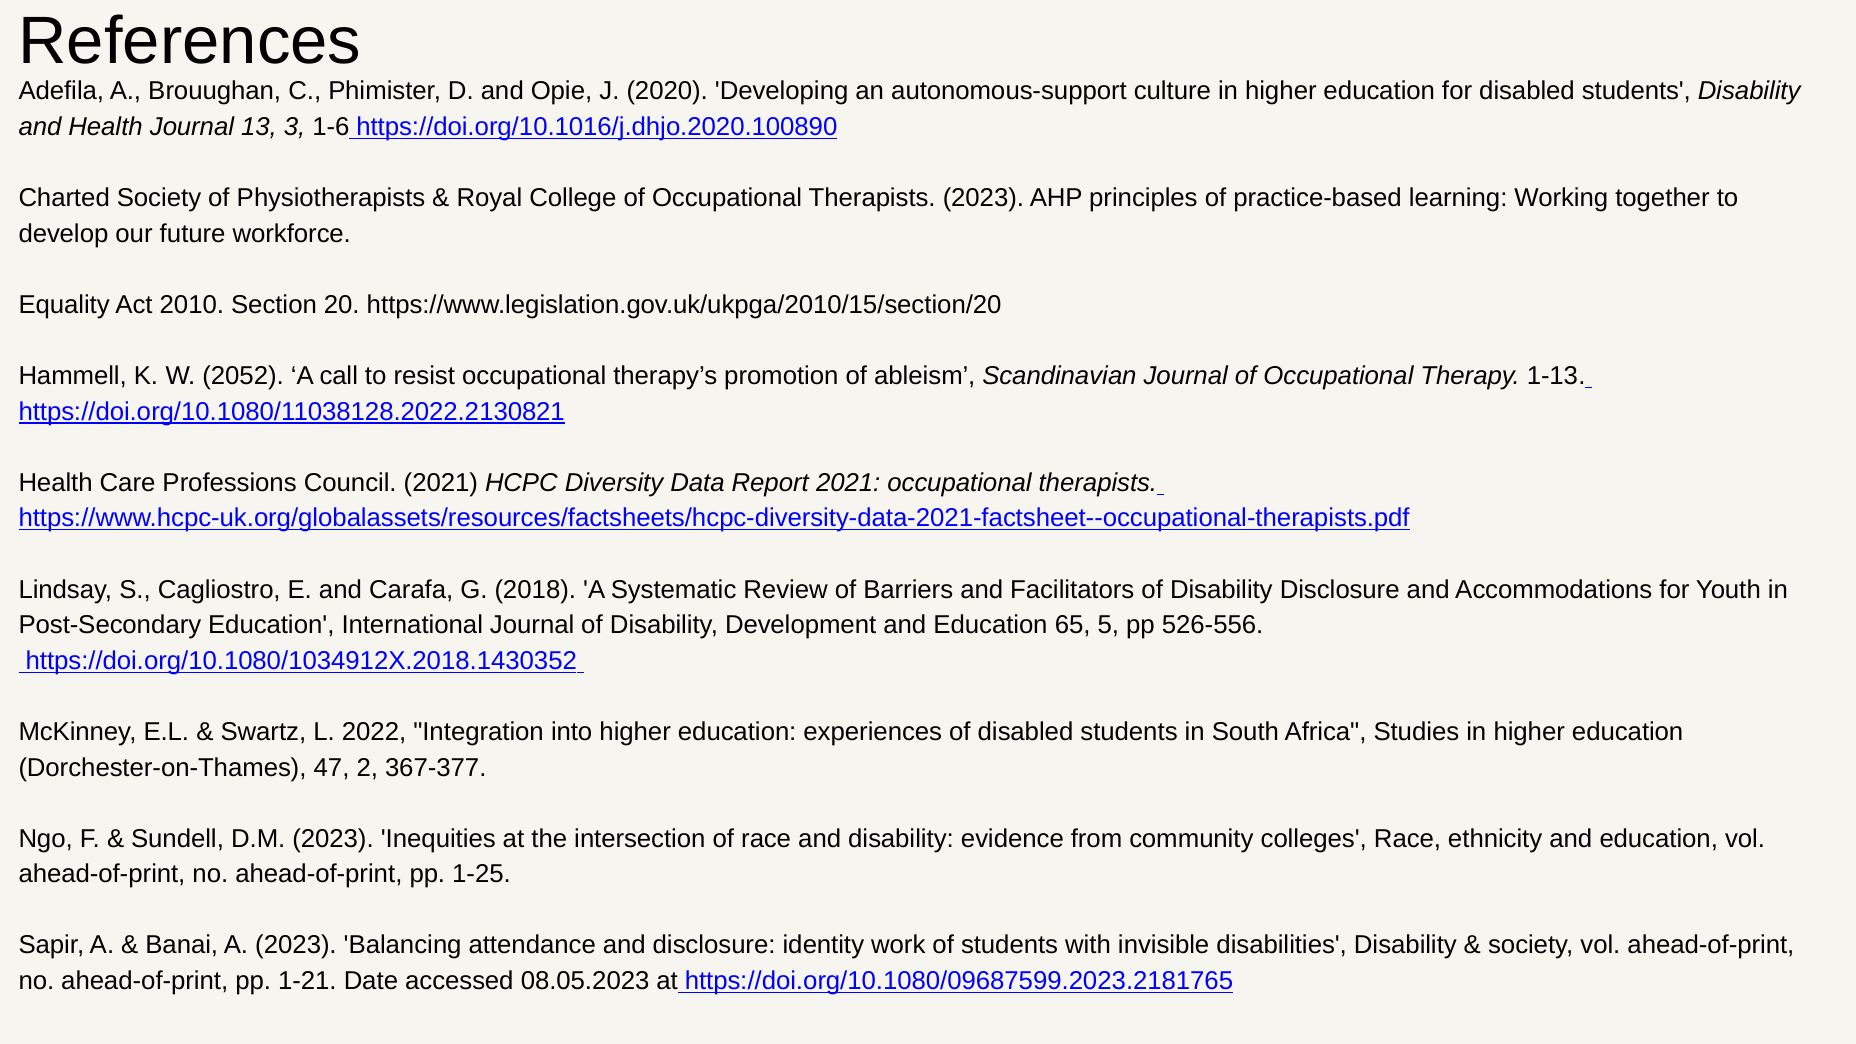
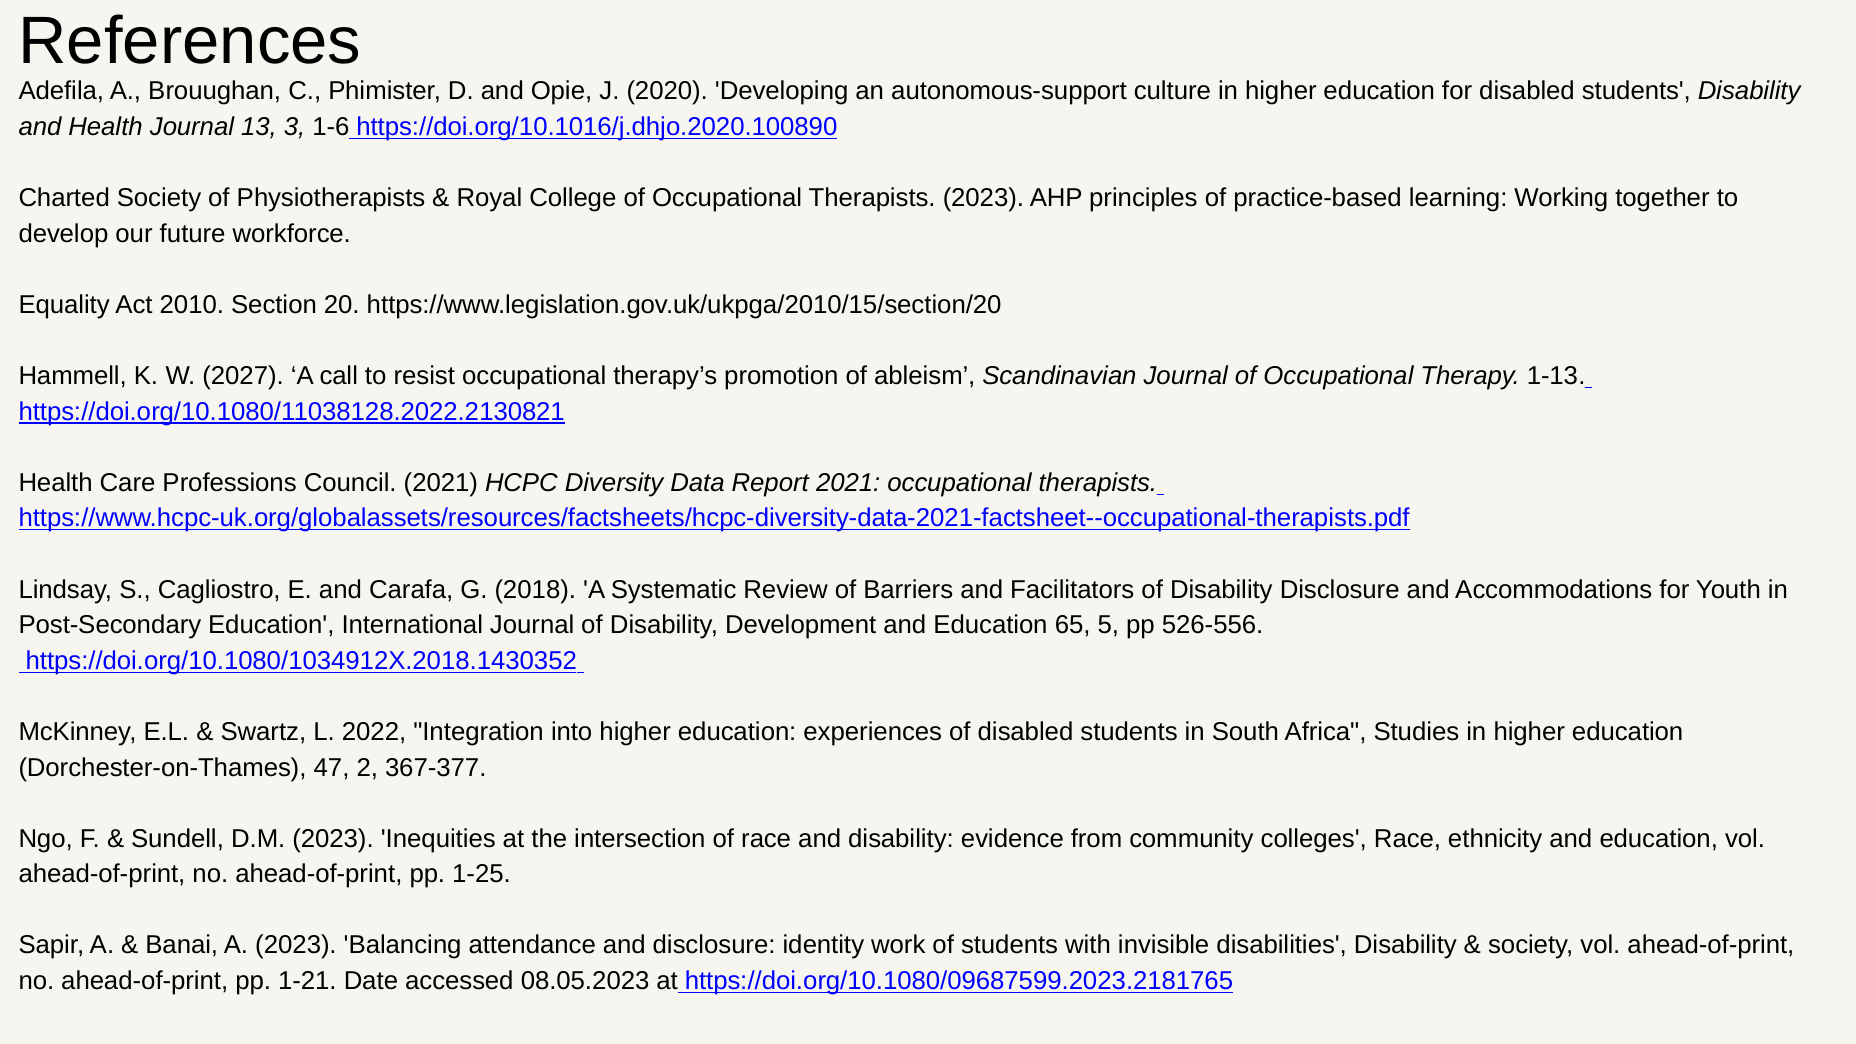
2052: 2052 -> 2027
